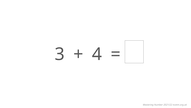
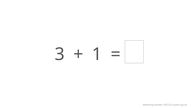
4: 4 -> 1
